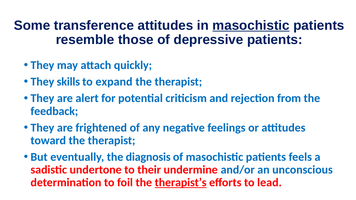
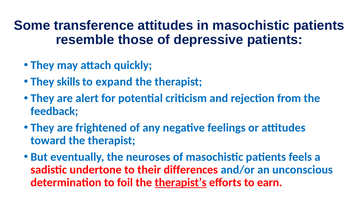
masochistic at (251, 25) underline: present -> none
diagnosis: diagnosis -> neuroses
undermine: undermine -> differences
lead: lead -> earn
